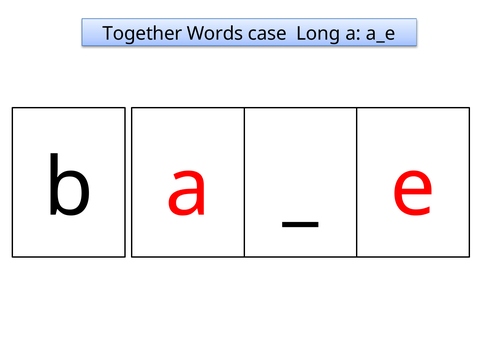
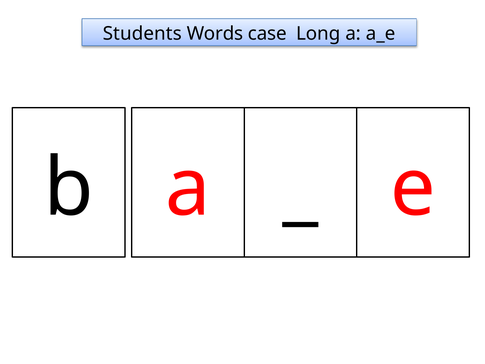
Together: Together -> Students
